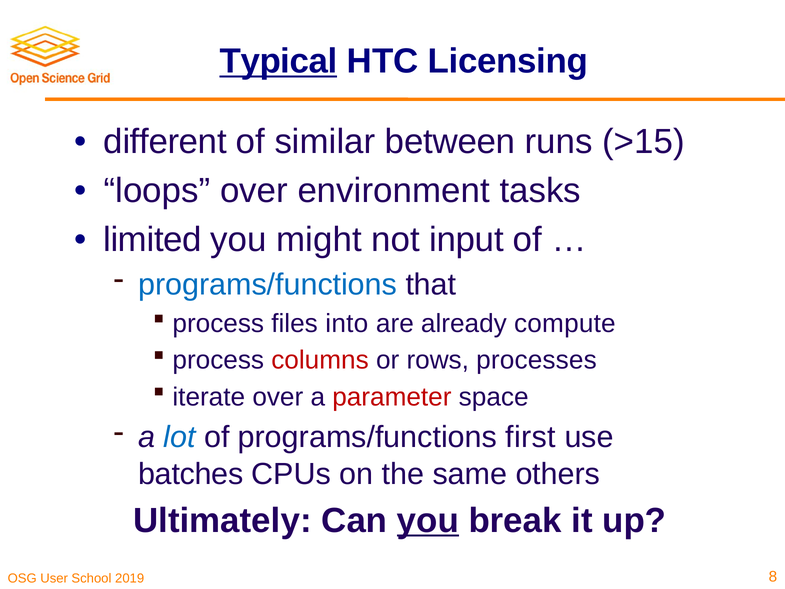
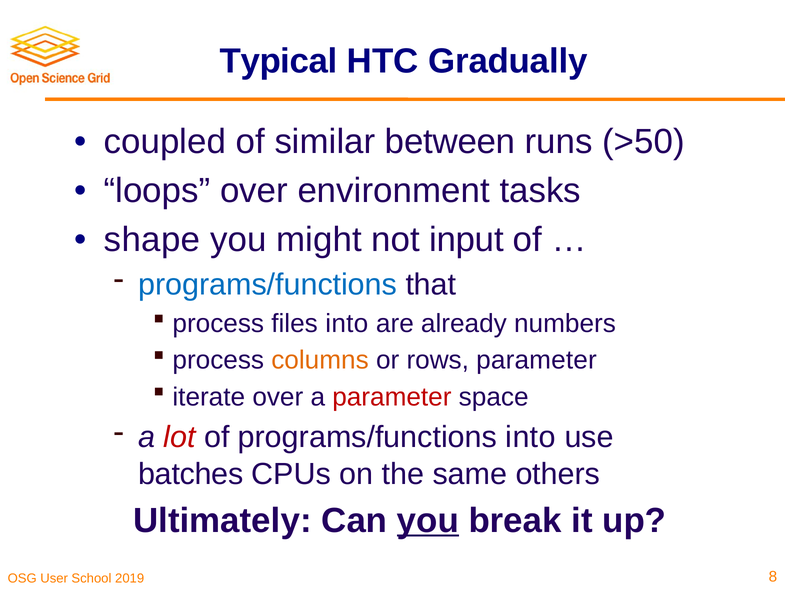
Typical underline: present -> none
Licensing: Licensing -> Gradually
different: different -> coupled
>15: >15 -> >50
limited: limited -> shape
compute: compute -> numbers
columns colour: red -> orange
rows processes: processes -> parameter
lot colour: blue -> red
programs/functions first: first -> into
